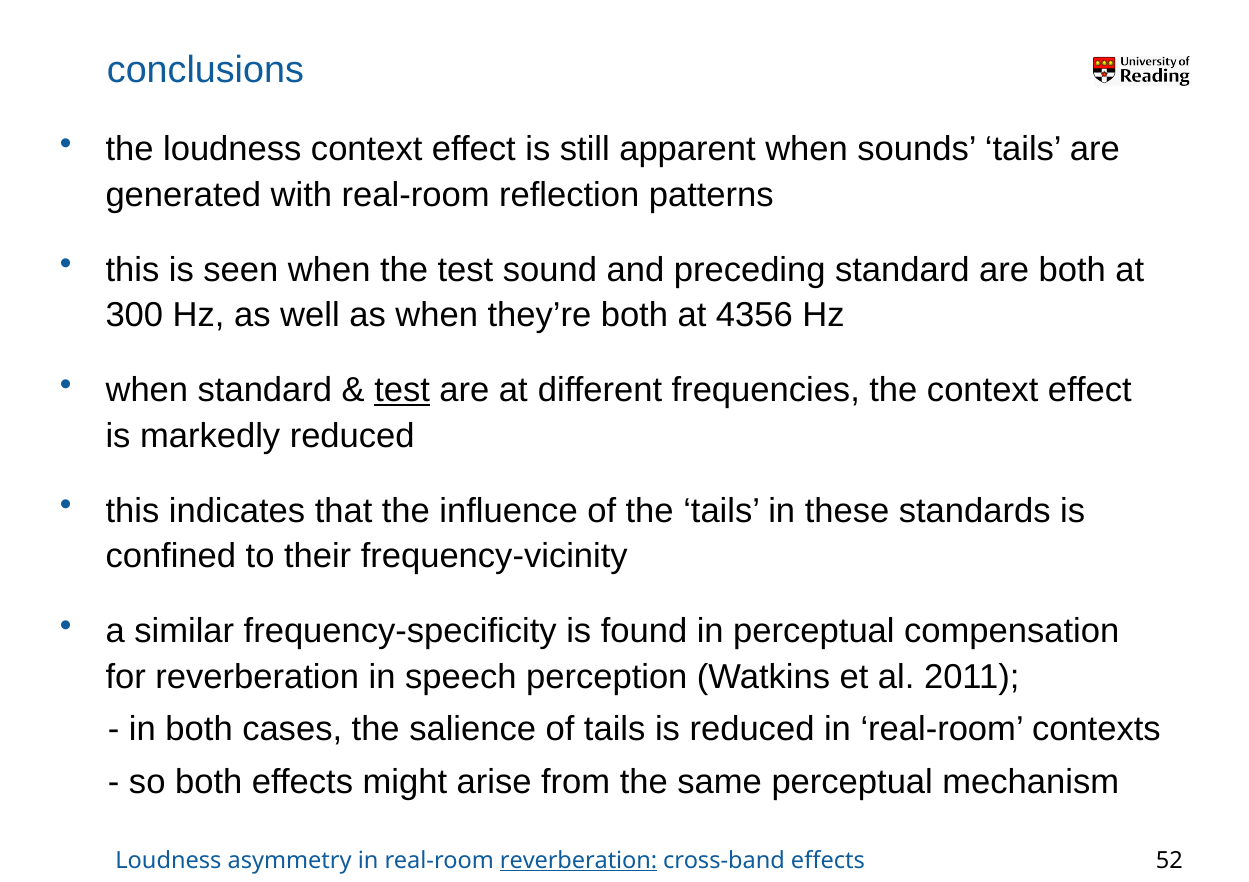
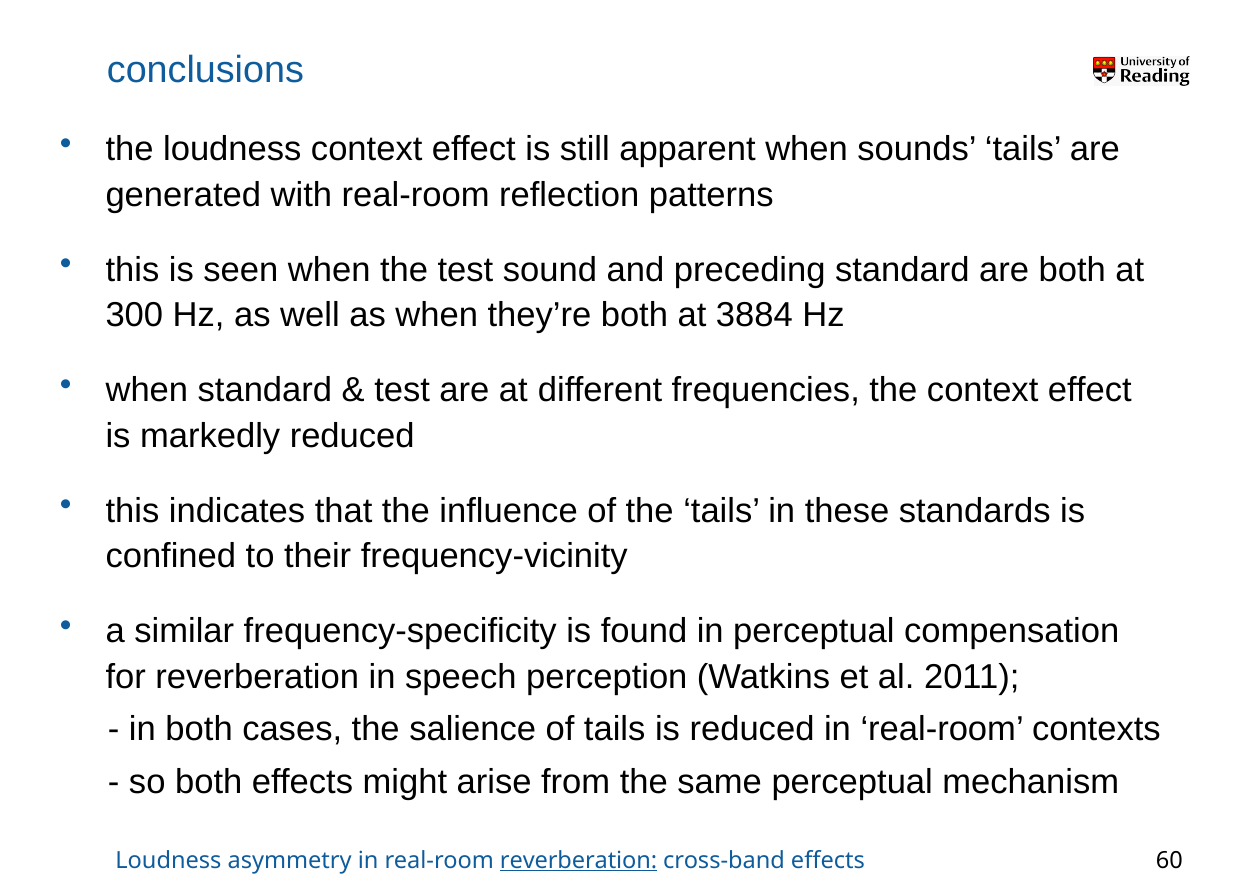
4356: 4356 -> 3884
test at (402, 390) underline: present -> none
52: 52 -> 60
